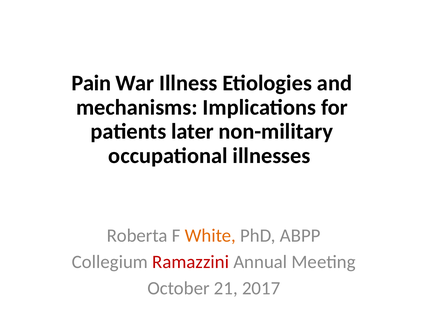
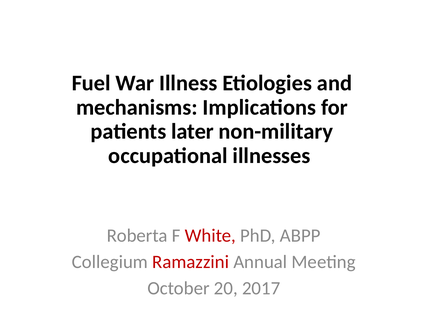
Pain: Pain -> Fuel
White colour: orange -> red
21: 21 -> 20
